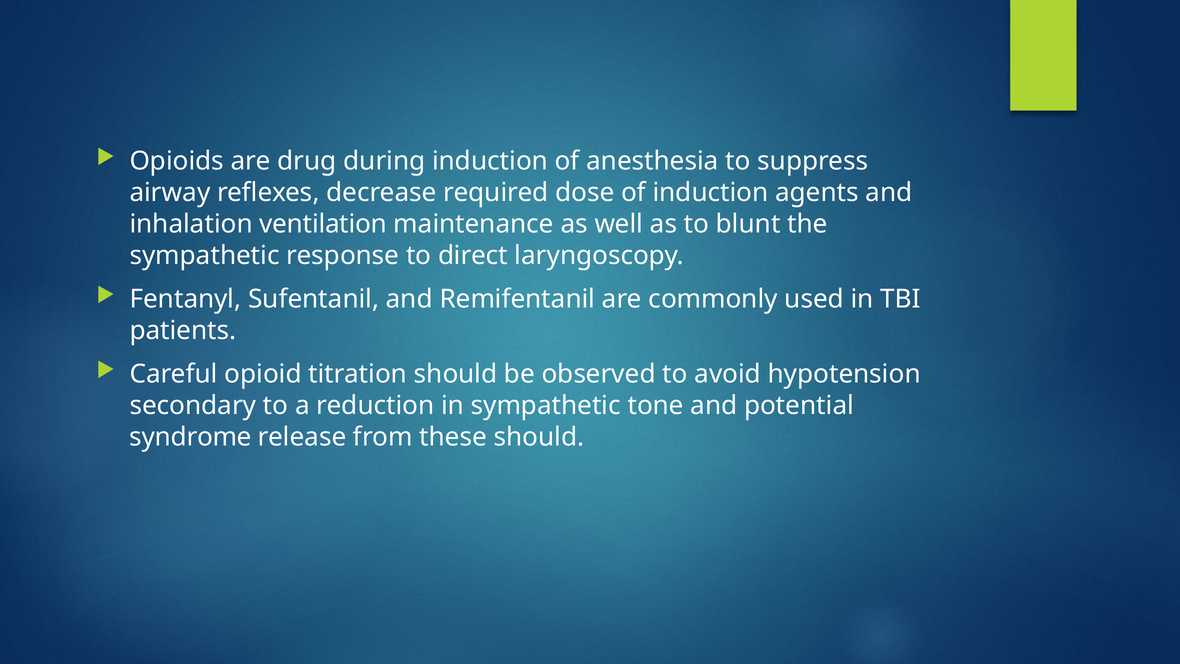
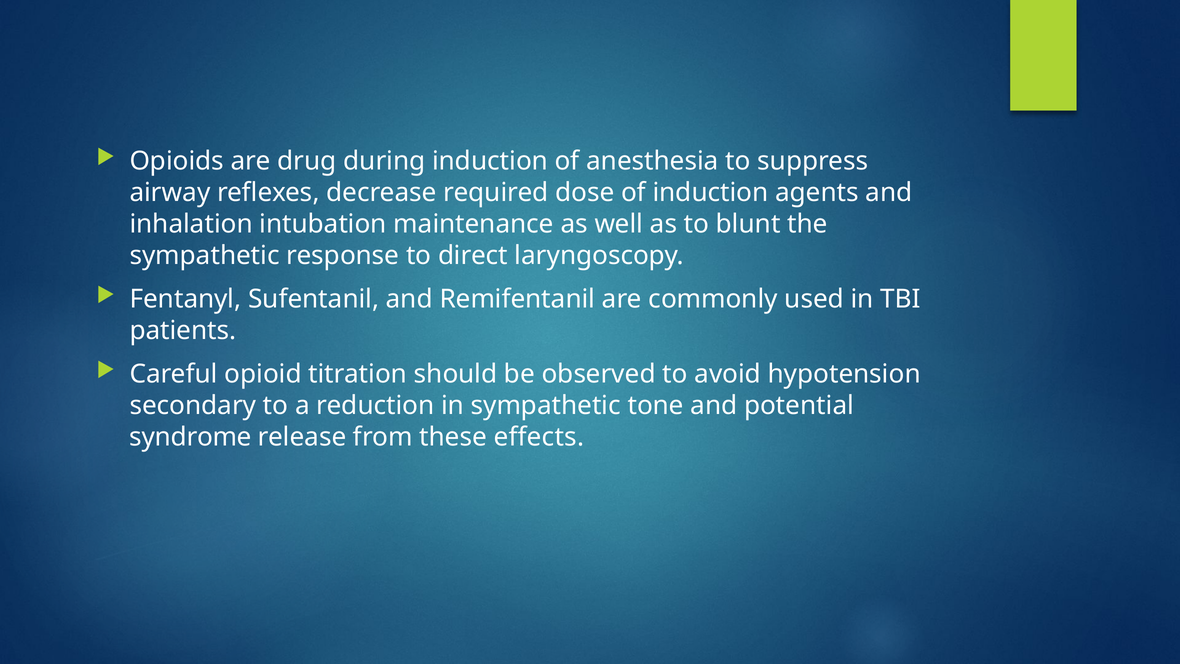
ventilation: ventilation -> intubation
these should: should -> effects
